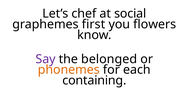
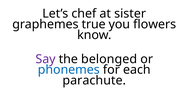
social: social -> sister
first: first -> true
phonemes colour: orange -> blue
containing: containing -> parachute
